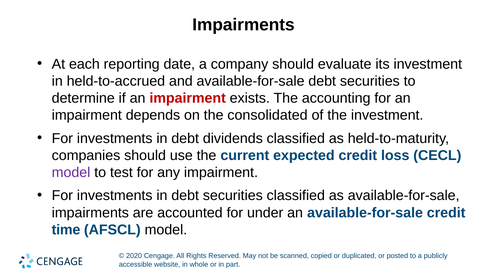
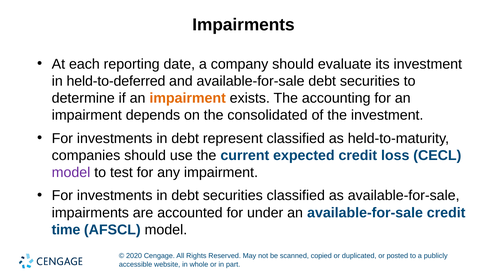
held-to-accrued: held-to-accrued -> held-to-deferred
impairment at (188, 98) colour: red -> orange
dividends: dividends -> represent
